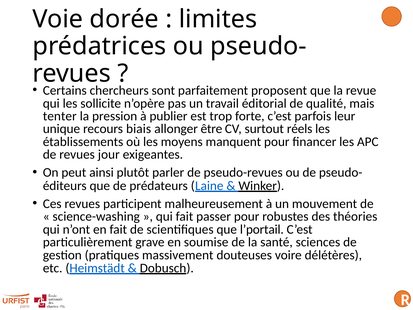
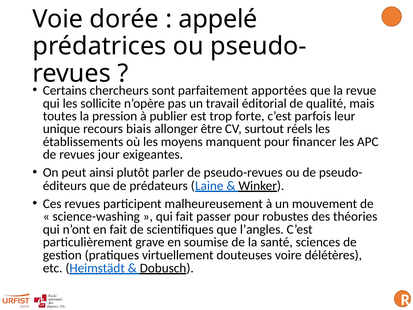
limites: limites -> appelé
proposent: proposent -> apportées
tenter: tenter -> toutes
l’portail: l’portail -> l’angles
massivement: massivement -> virtuellement
